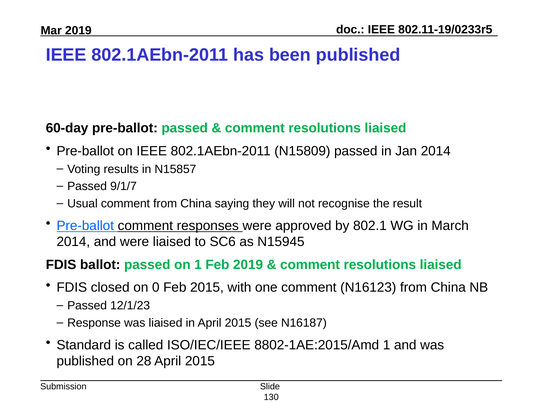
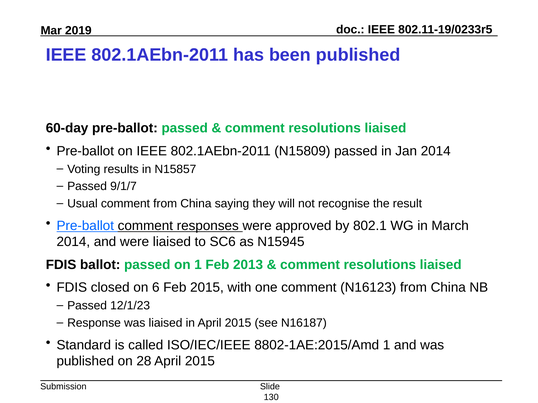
Feb 2019: 2019 -> 2013
0: 0 -> 6
